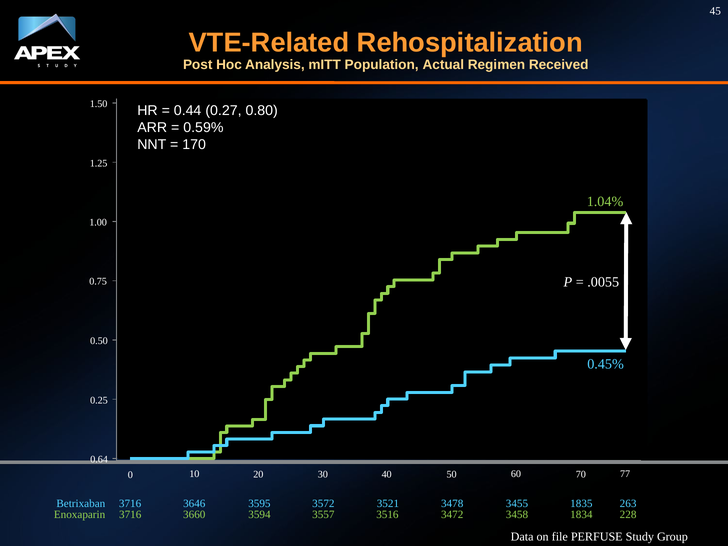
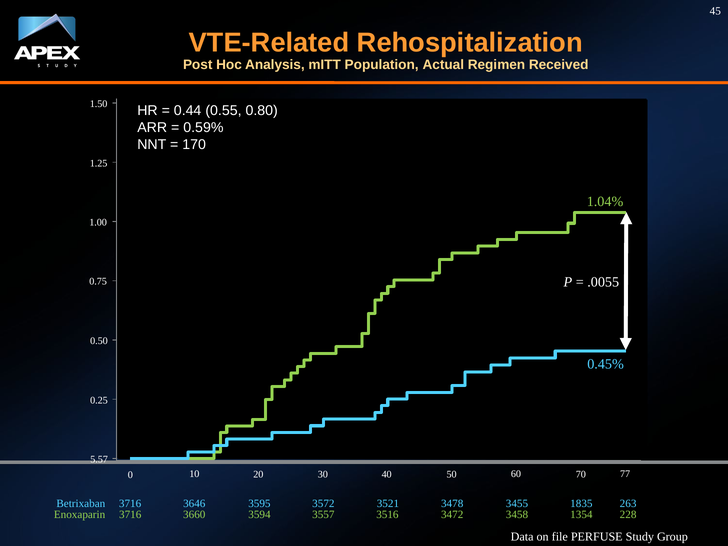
0.27: 0.27 -> 0.55
0.64: 0.64 -> 5.57
1834: 1834 -> 1354
